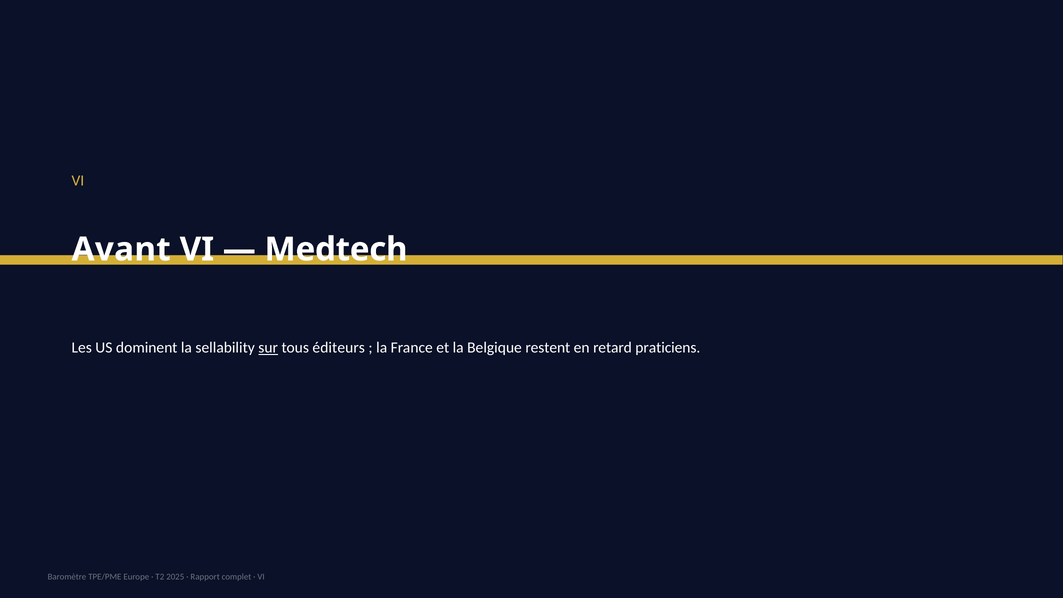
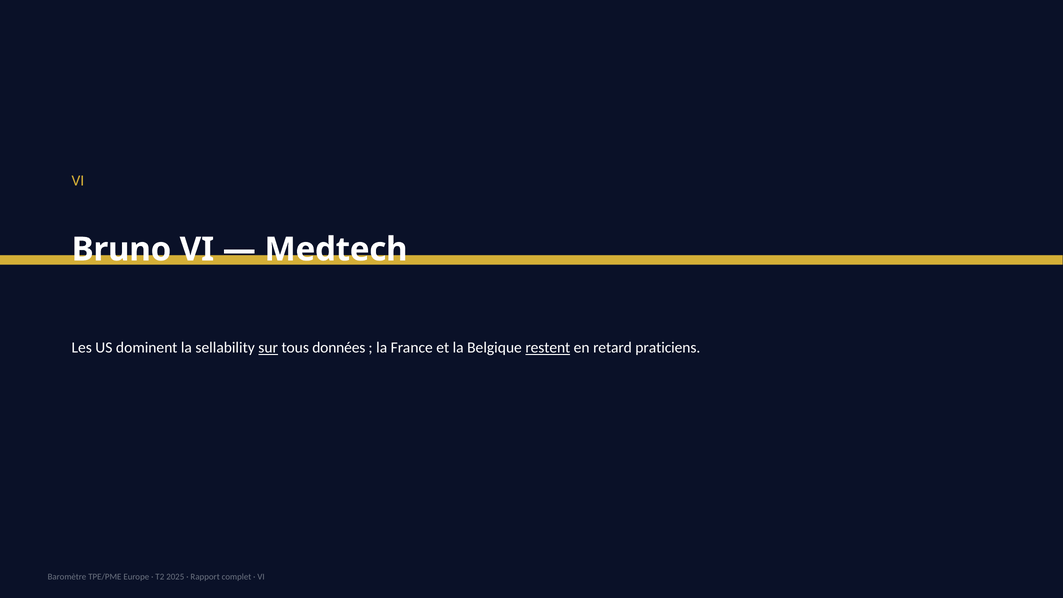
Avant: Avant -> Bruno
éditeurs: éditeurs -> données
restent underline: none -> present
